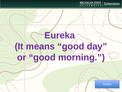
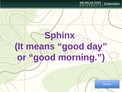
Eureka: Eureka -> Sphinx
